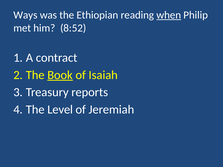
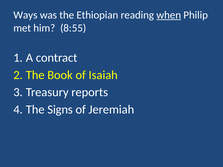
8:52: 8:52 -> 8:55
Book underline: present -> none
Level: Level -> Signs
